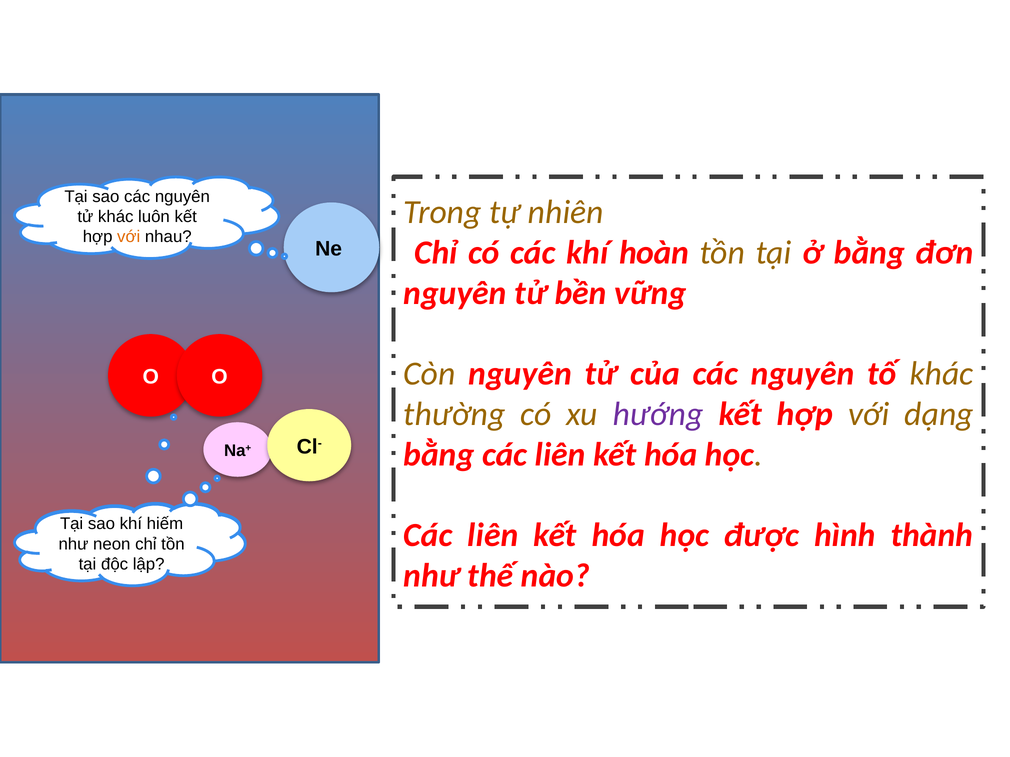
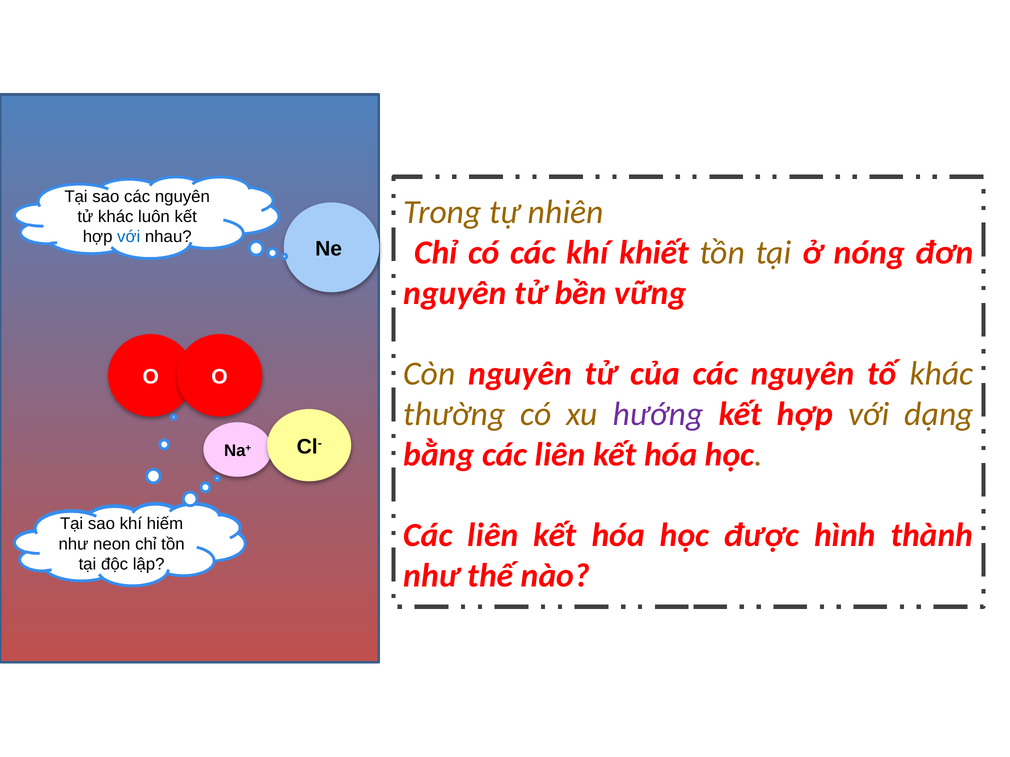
với at (129, 237) colour: orange -> blue
hoàn: hoàn -> khiết
ở bằng: bằng -> nóng
